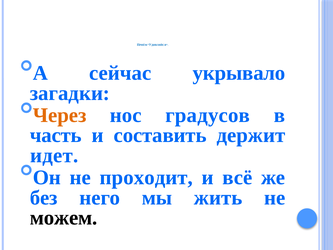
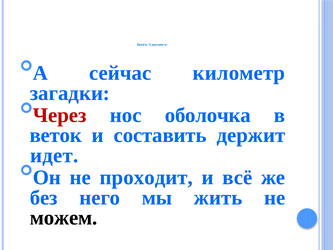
укрывало: укрывало -> километр
Через colour: orange -> red
градусов: градусов -> оболочка
часть: часть -> веток
